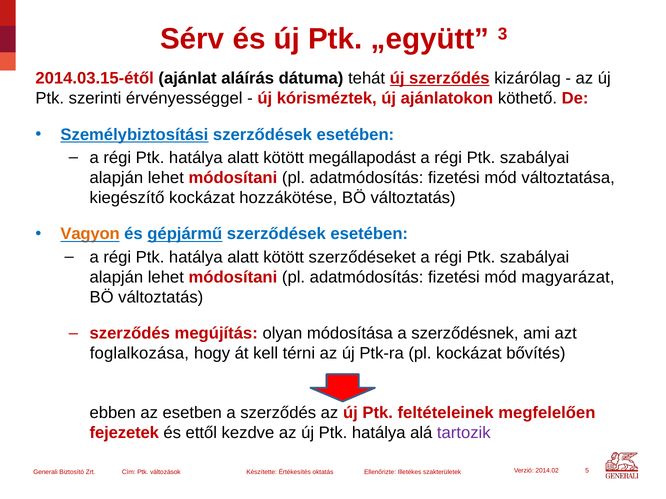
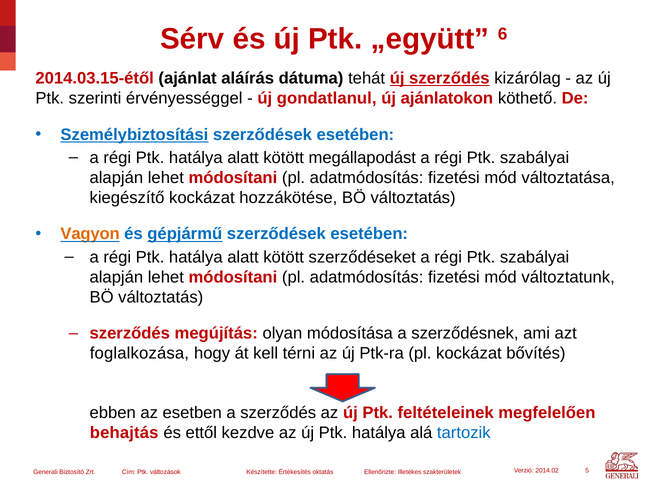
3: 3 -> 6
kórisméztek: kórisméztek -> gondatlanul
magyarázat: magyarázat -> változtatunk
fejezetek: fejezetek -> behajtás
tartozik colour: purple -> blue
